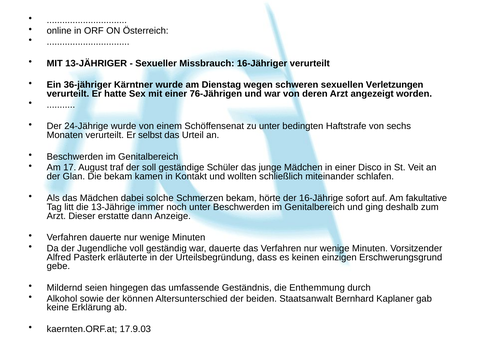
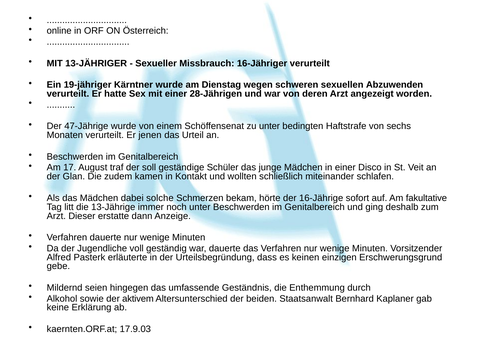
36-jähriger: 36-jähriger -> 19-jähriger
Verletzungen: Verletzungen -> Abzuwenden
76-Jährigen: 76-Jährigen -> 28-Jährigen
24-Jährige: 24-Jährige -> 47-Jährige
selbst: selbst -> jenen
Die bekam: bekam -> zudem
können: können -> aktivem
